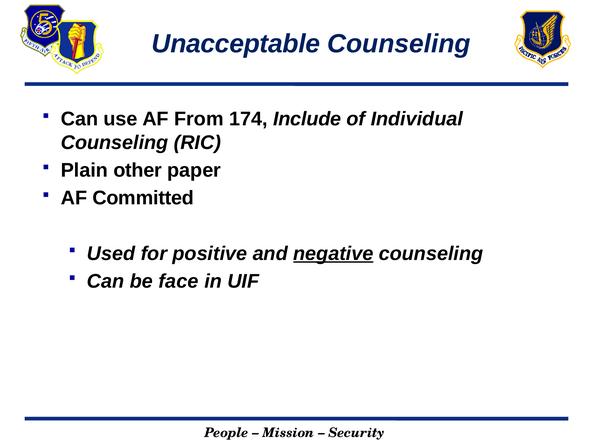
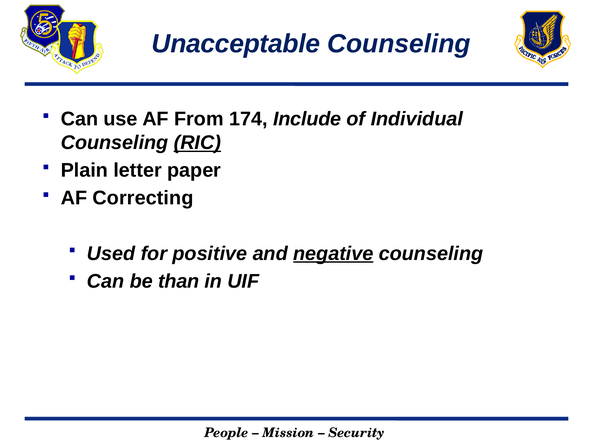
RIC underline: none -> present
other: other -> letter
Committed: Committed -> Correcting
face: face -> than
